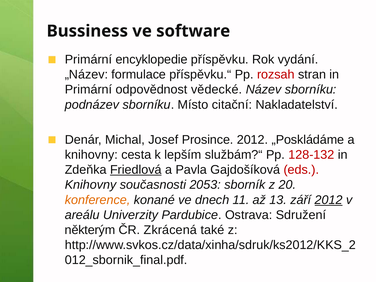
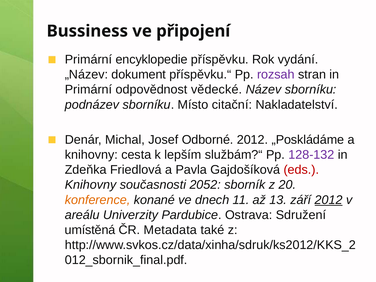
software: software -> připojení
formulace: formulace -> dokument
rozsah colour: red -> purple
Prosince: Prosince -> Odborné
128-132 colour: red -> purple
Friedlová underline: present -> none
2053: 2053 -> 2052
některým: některým -> umístěná
Zkrácená: Zkrácená -> Metadata
